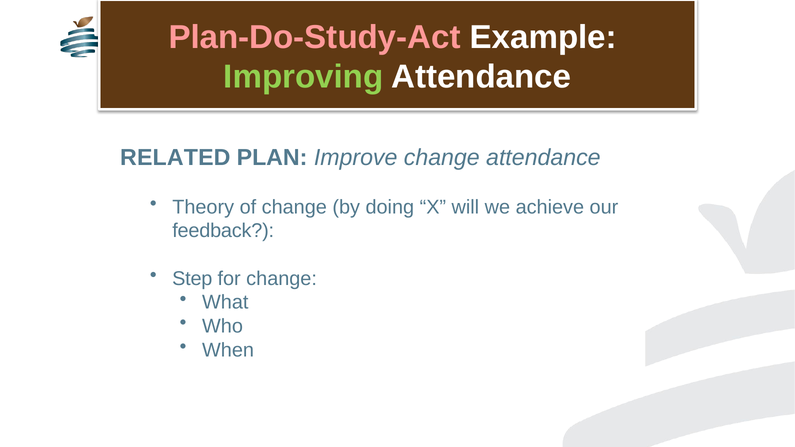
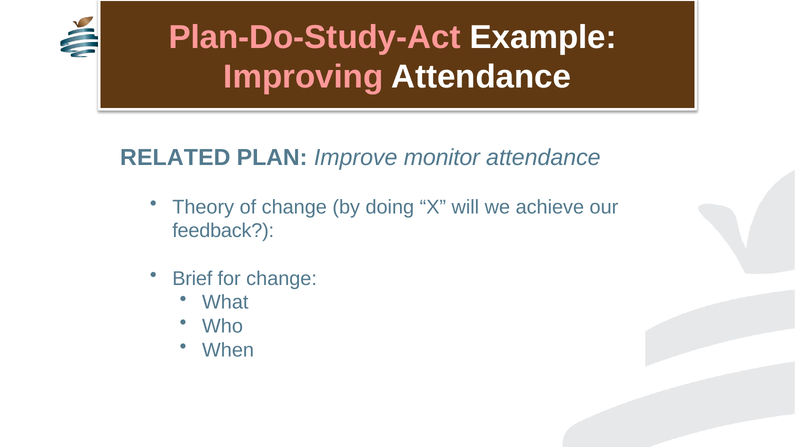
Improving colour: light green -> pink
Improve change: change -> monitor
Step: Step -> Brief
